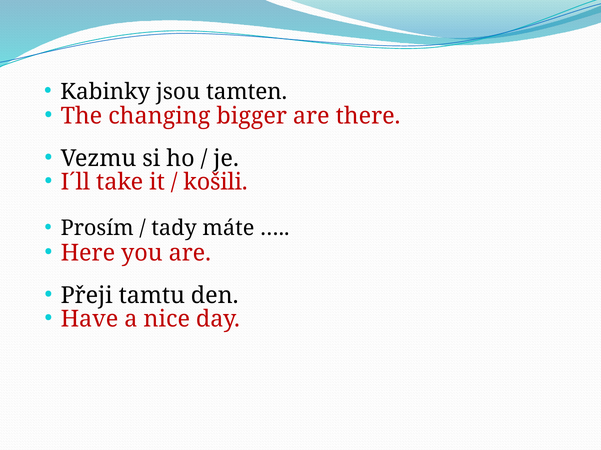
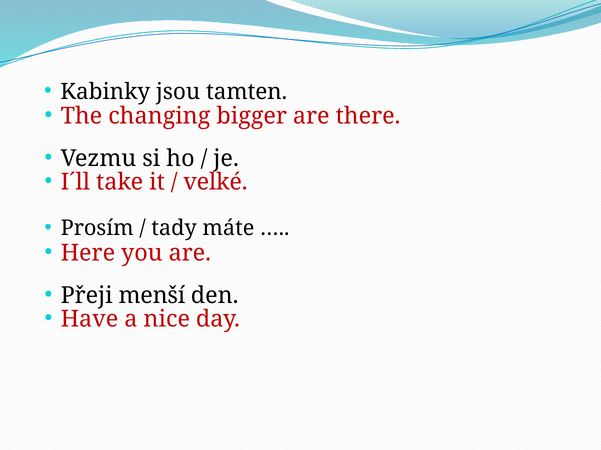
košili: košili -> velké
tamtu: tamtu -> menší
